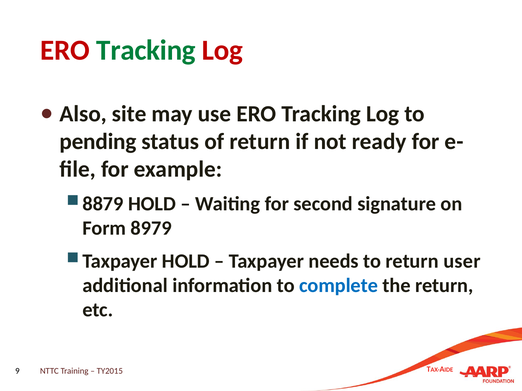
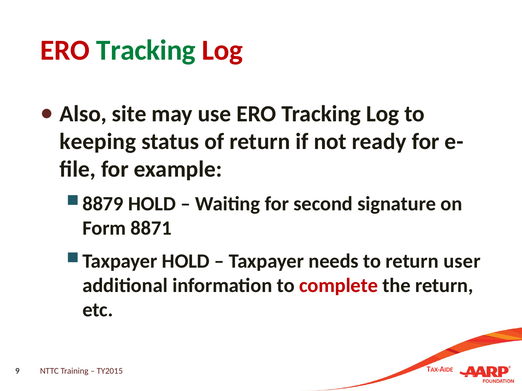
pending: pending -> keeping
8979: 8979 -> 8871
complete colour: blue -> red
